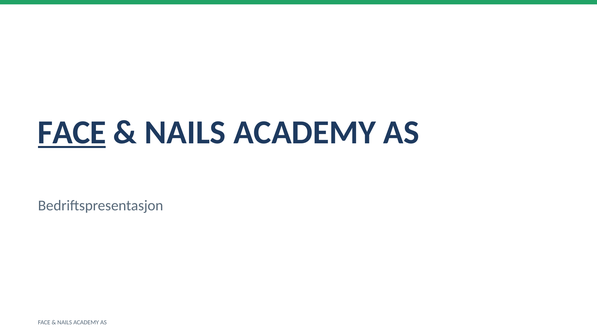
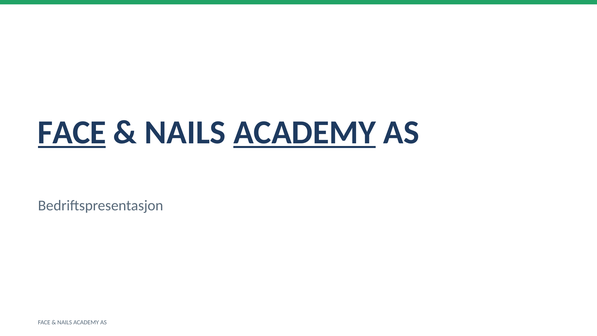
ACADEMY at (305, 132) underline: none -> present
